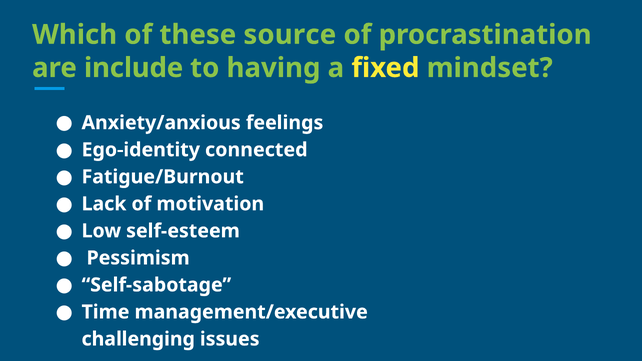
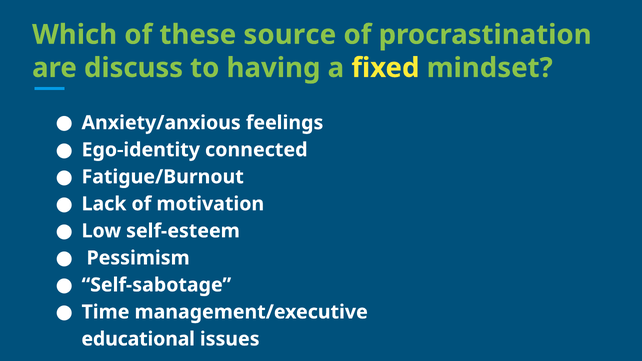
include: include -> discuss
challenging: challenging -> educational
